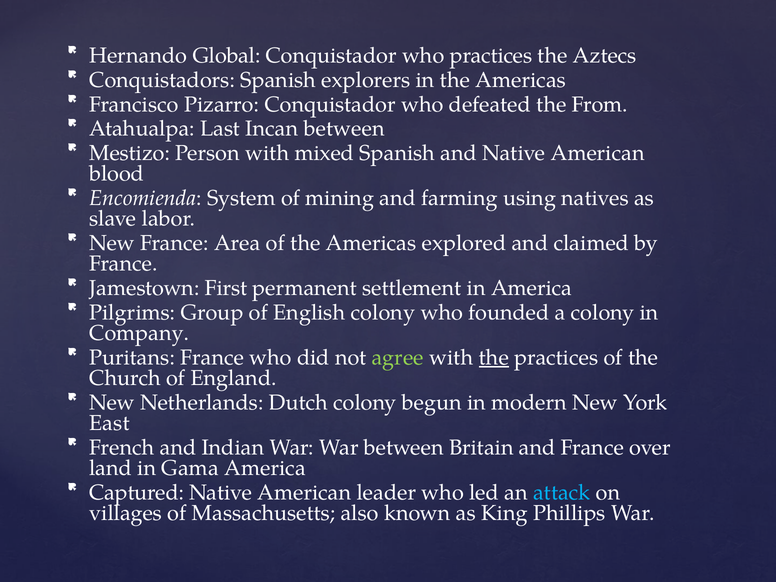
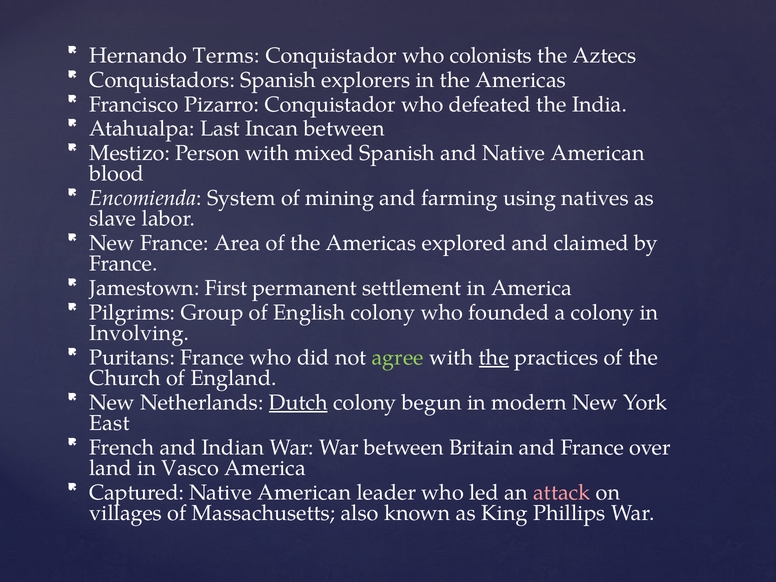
Global: Global -> Terms
who practices: practices -> colonists
From: From -> India
Company: Company -> Involving
Dutch underline: none -> present
Gama: Gama -> Vasco
attack colour: light blue -> pink
